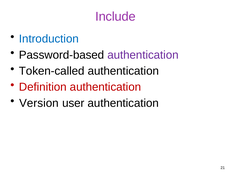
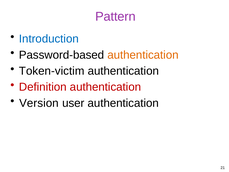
Include: Include -> Pattern
authentication at (143, 55) colour: purple -> orange
Token-called: Token-called -> Token-victim
